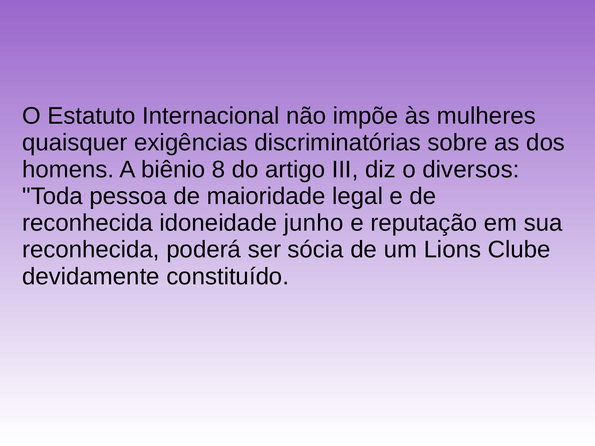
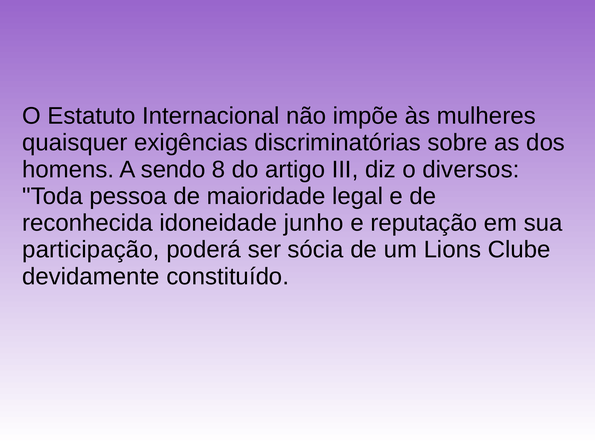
biênio: biênio -> sendo
reconhecida at (91, 250): reconhecida -> participação
